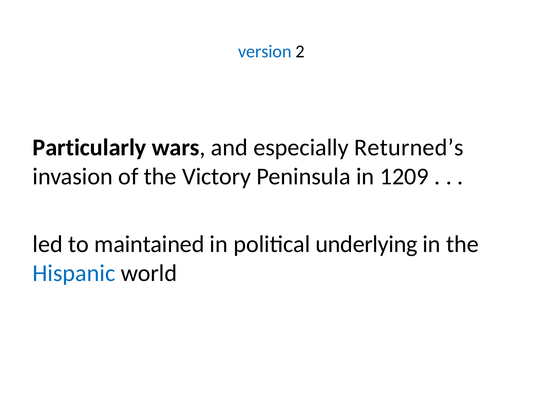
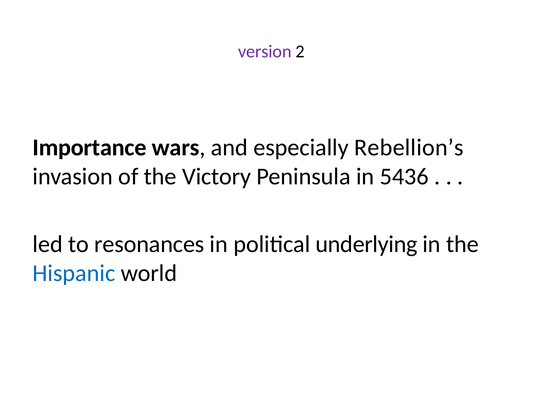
version colour: blue -> purple
Particularly: Particularly -> Importance
Returned’s: Returned’s -> Rebellion’s
1209: 1209 -> 5436
maintained: maintained -> resonances
